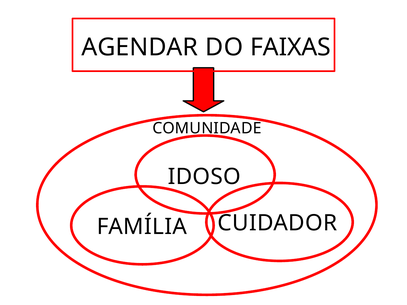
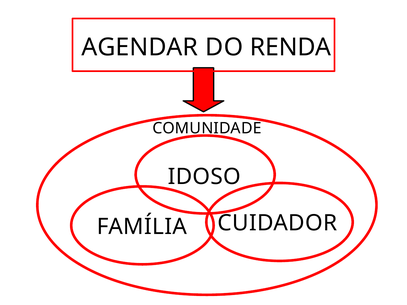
FAIXAS: FAIXAS -> RENDA
